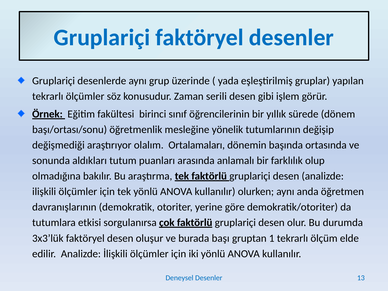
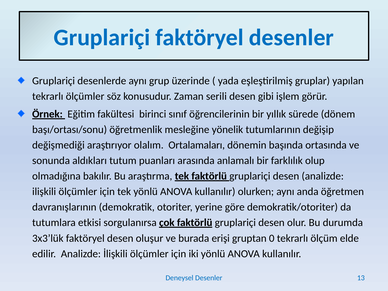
başı: başı -> erişi
1: 1 -> 0
